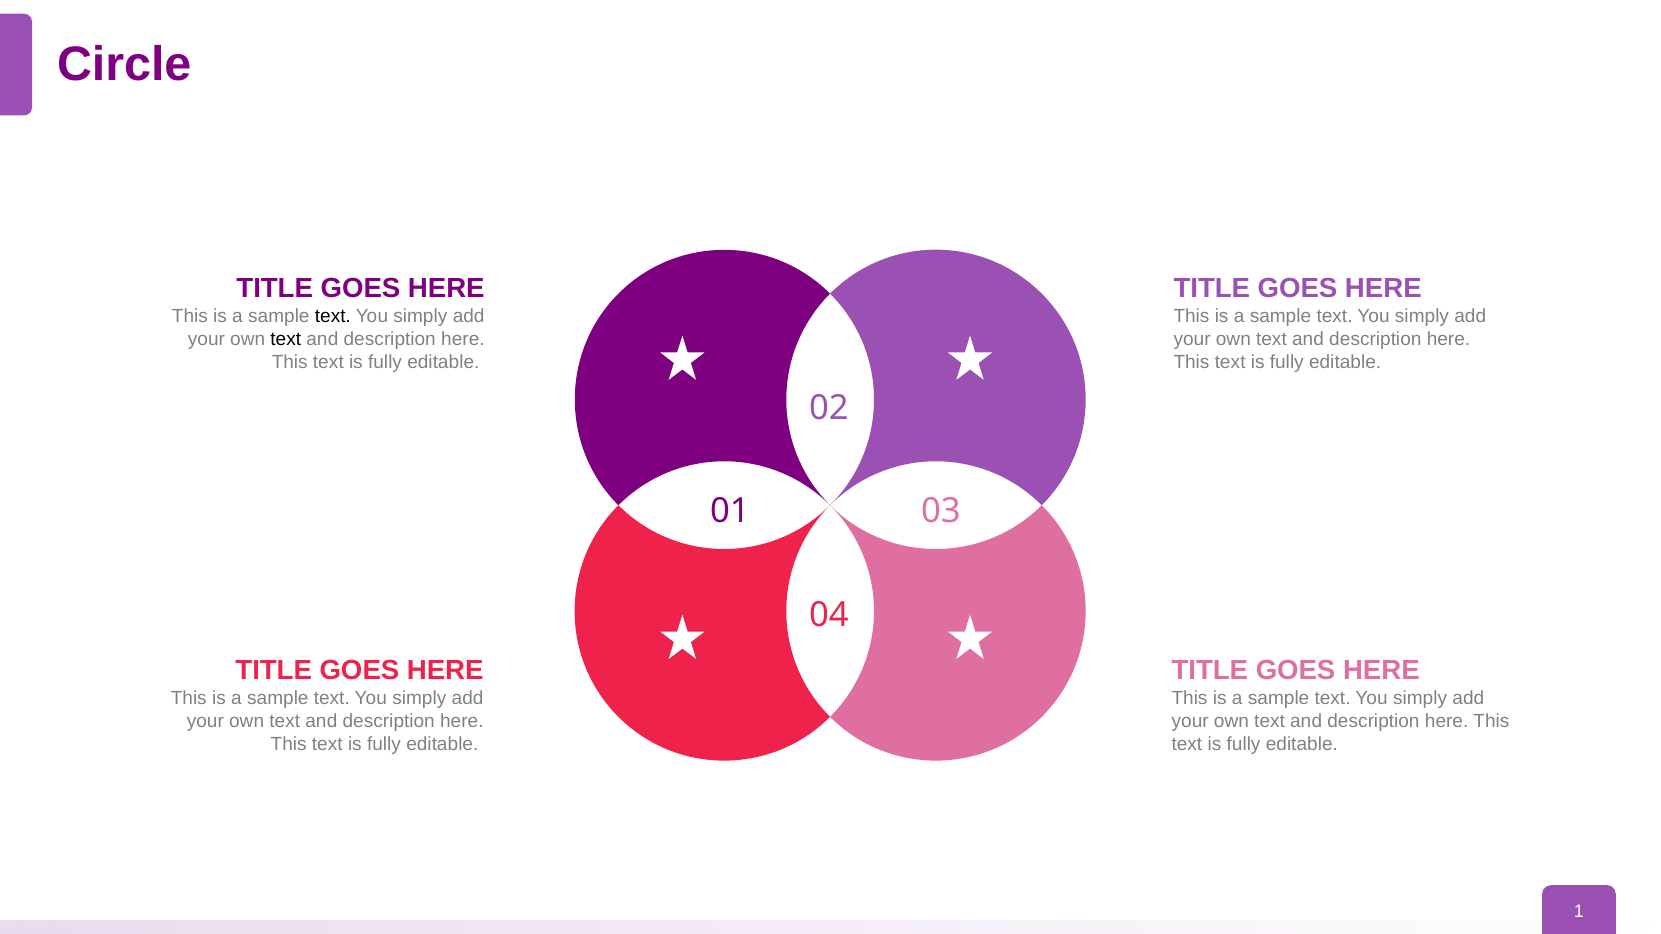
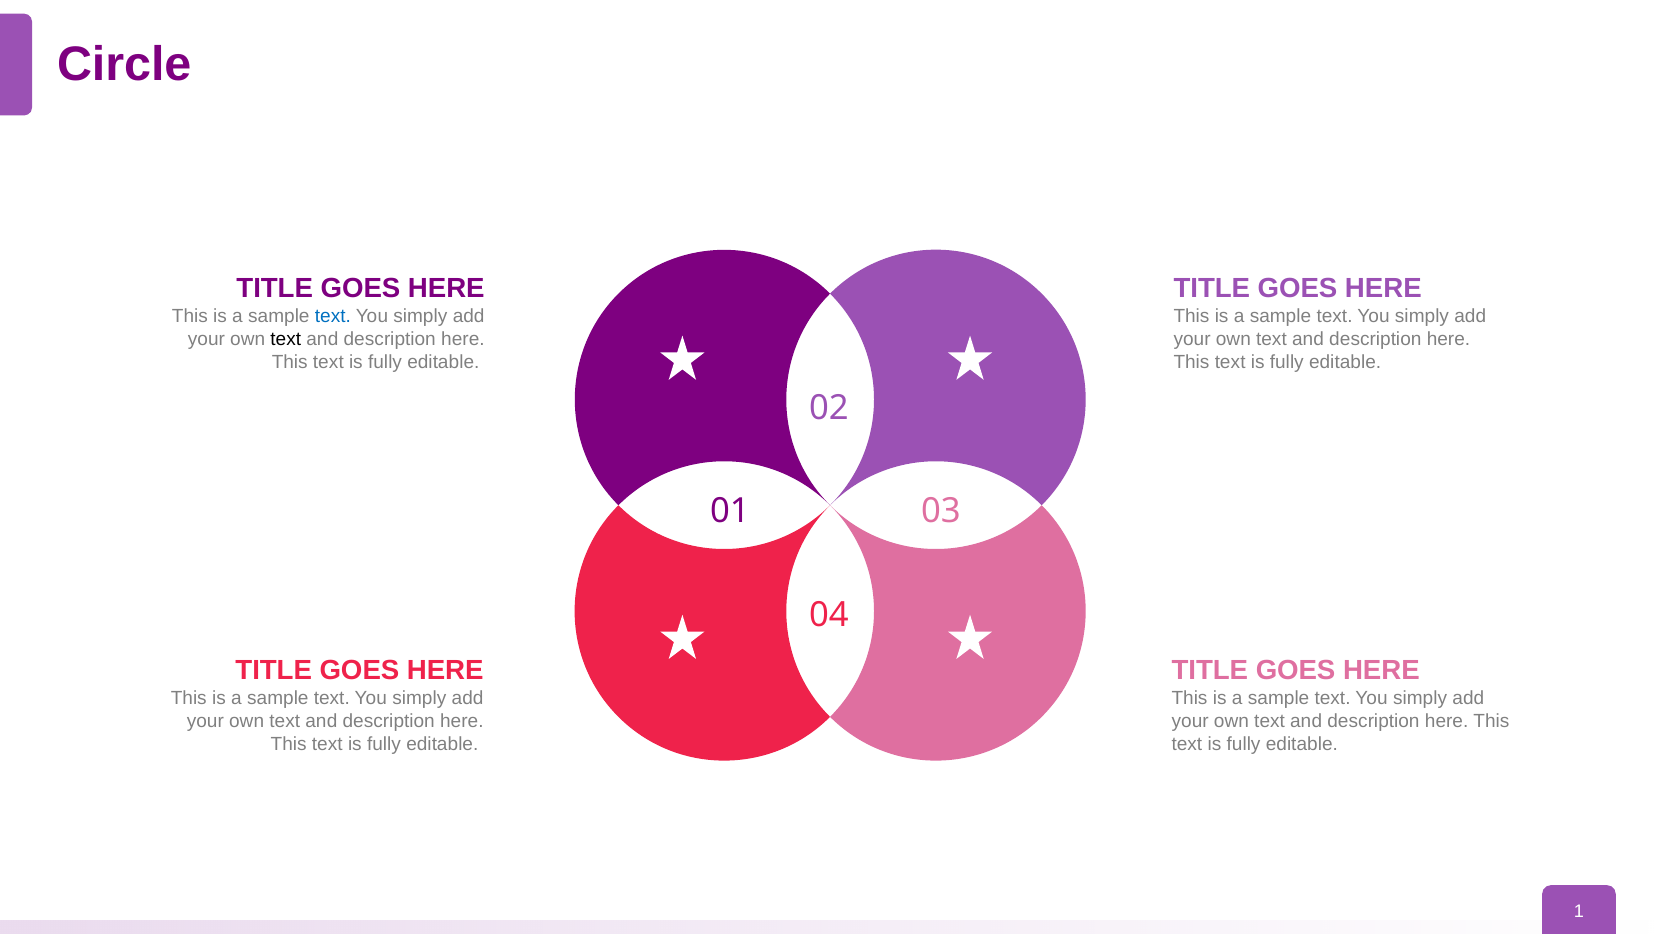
text at (333, 316) colour: black -> blue
